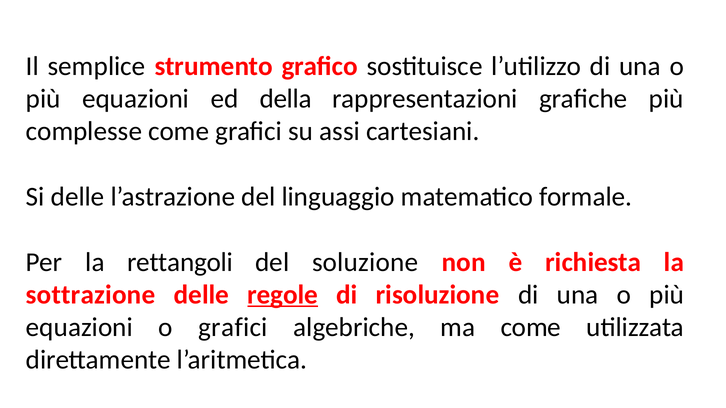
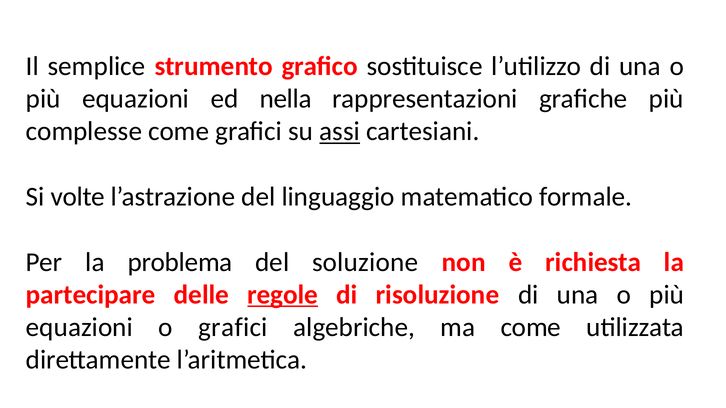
della: della -> nella
assi underline: none -> present
Si delle: delle -> volte
rettangoli: rettangoli -> problema
sottrazione: sottrazione -> partecipare
